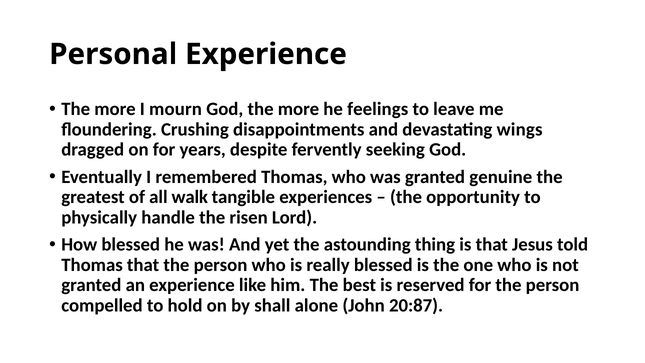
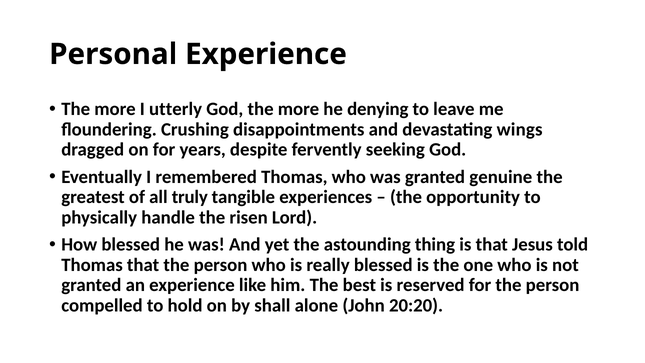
mourn: mourn -> utterly
feelings: feelings -> denying
walk: walk -> truly
20:87: 20:87 -> 20:20
